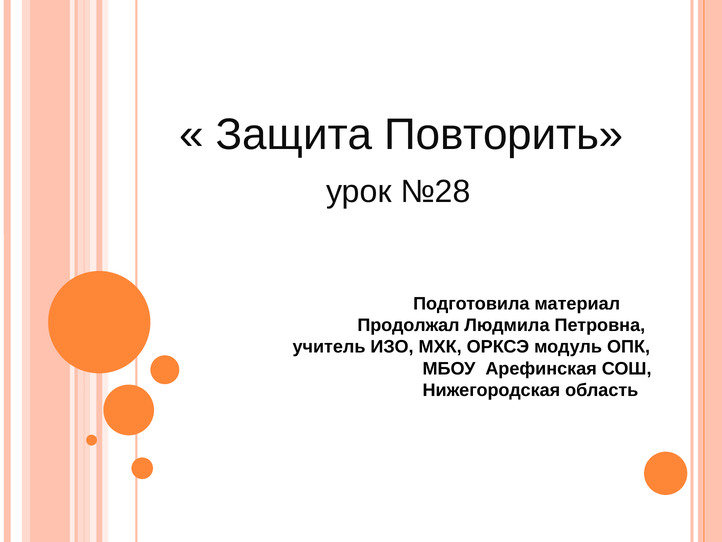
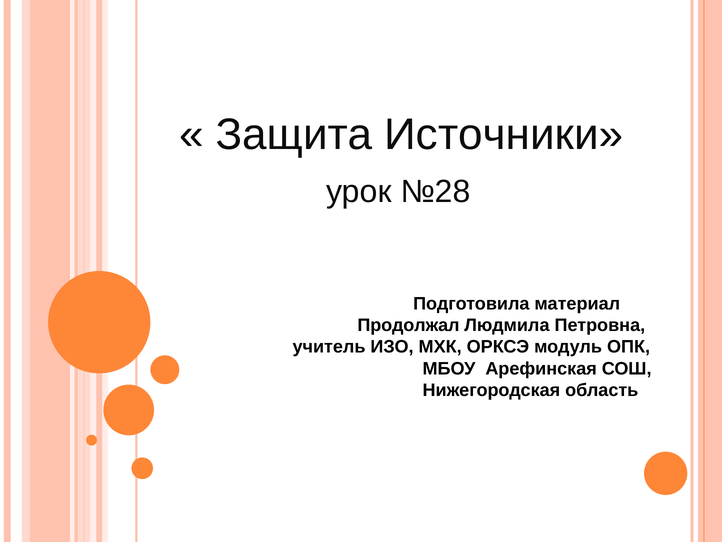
Повторить: Повторить -> Источники
